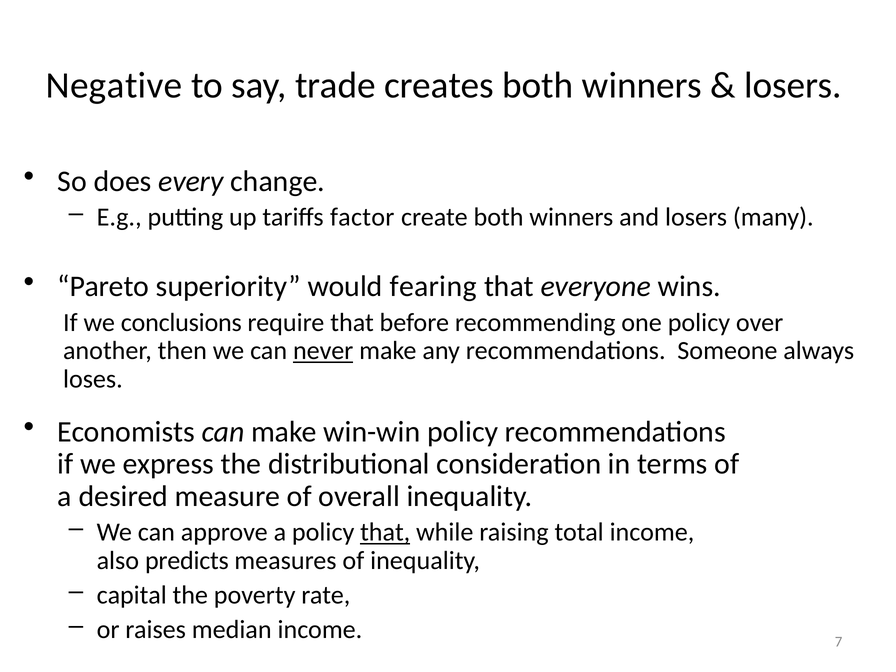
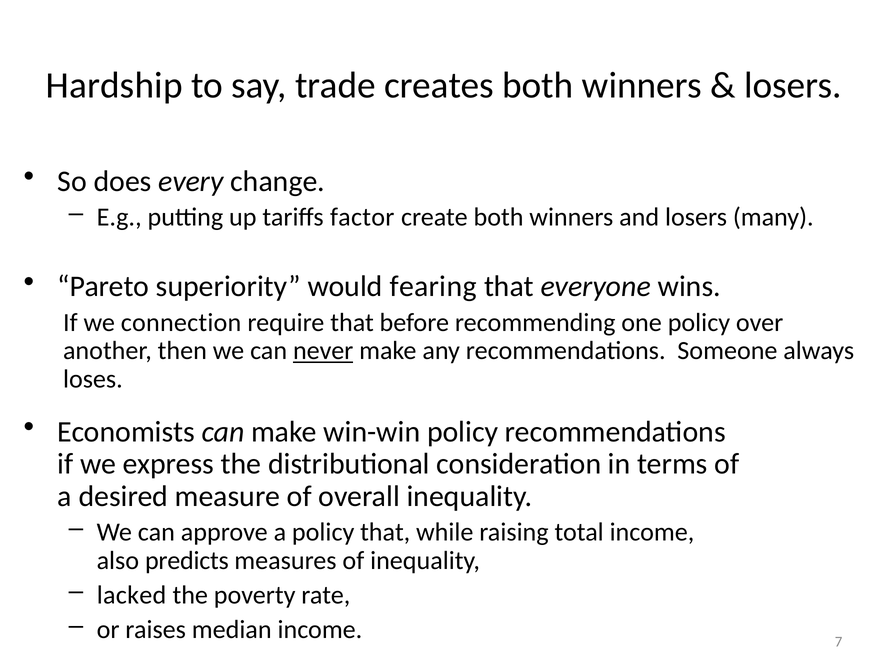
Negative: Negative -> Hardship
conclusions: conclusions -> connection
that at (385, 532) underline: present -> none
capital: capital -> lacked
